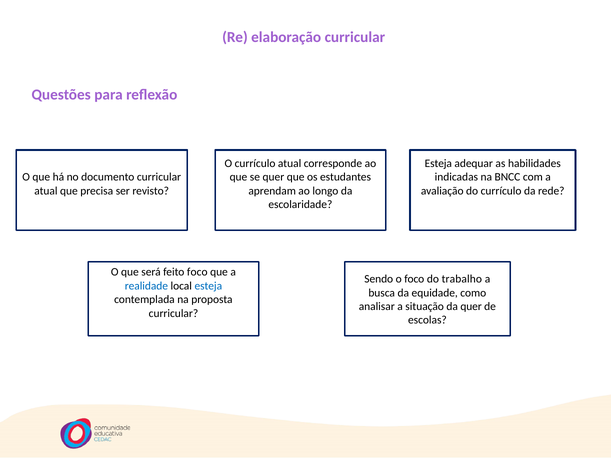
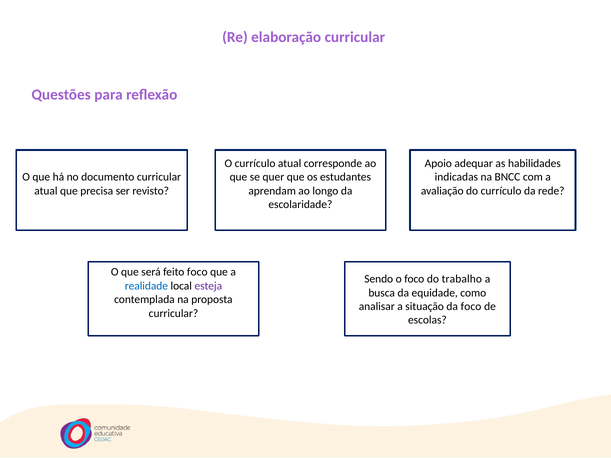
Esteja at (438, 164): Esteja -> Apoio
esteja at (208, 286) colour: blue -> purple
da quer: quer -> foco
